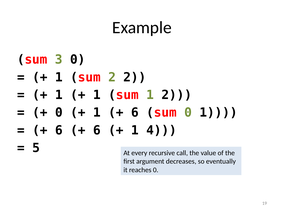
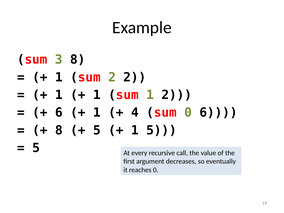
3 0: 0 -> 8
0 at (59, 113): 0 -> 6
6 at (135, 113): 6 -> 4
0 1: 1 -> 6
6 at (59, 130): 6 -> 8
6 at (97, 130): 6 -> 5
1 4: 4 -> 5
